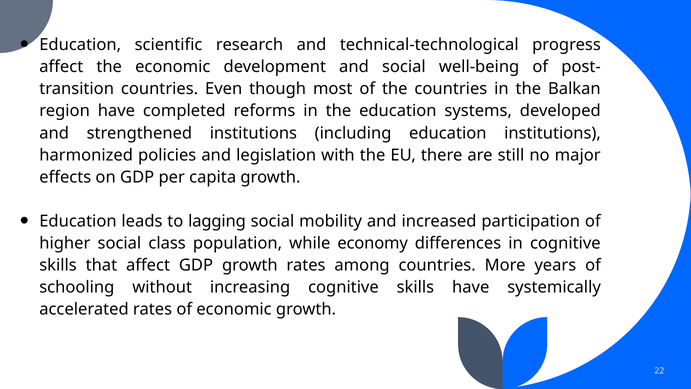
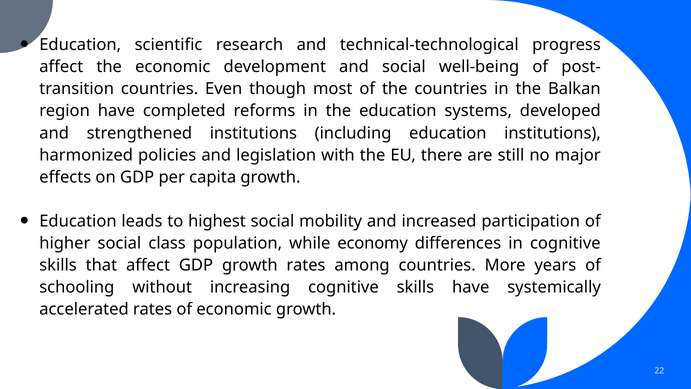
lagging: lagging -> highest
